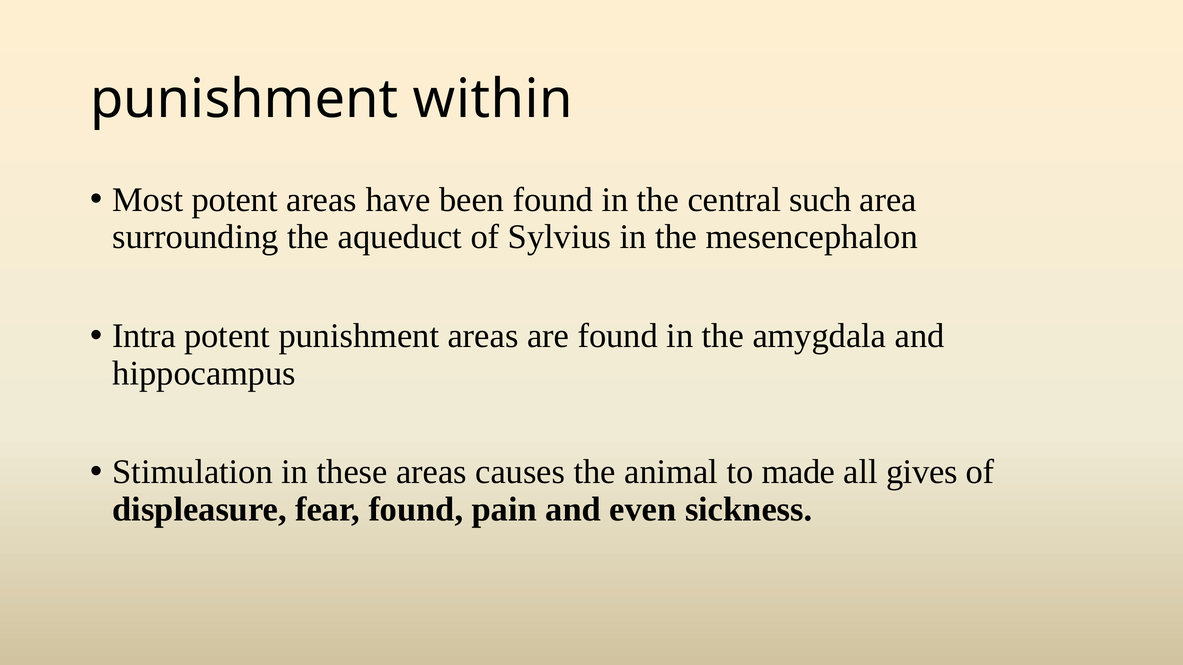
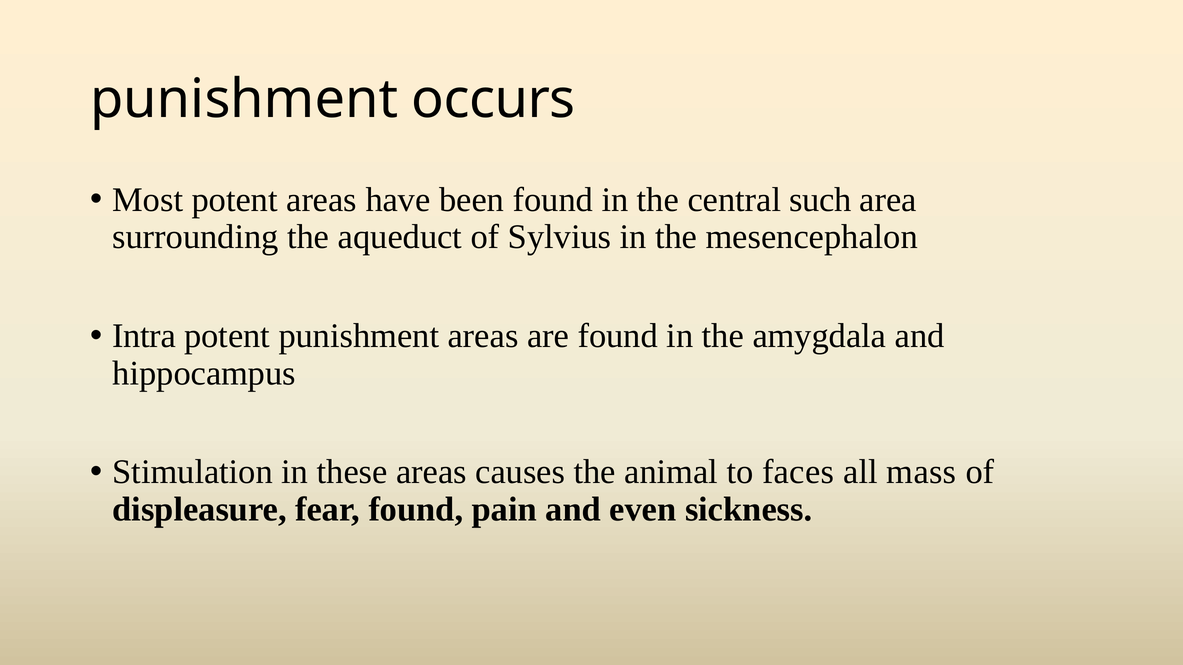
within: within -> occurs
made: made -> faces
gives: gives -> mass
